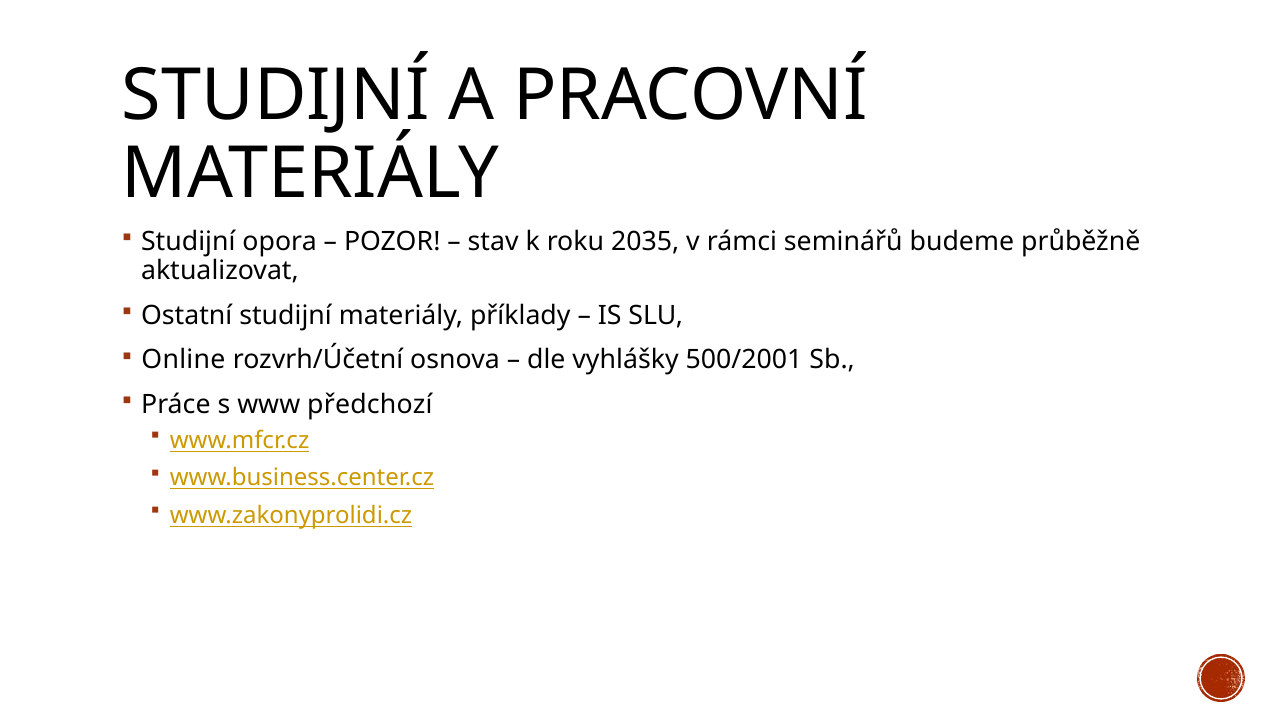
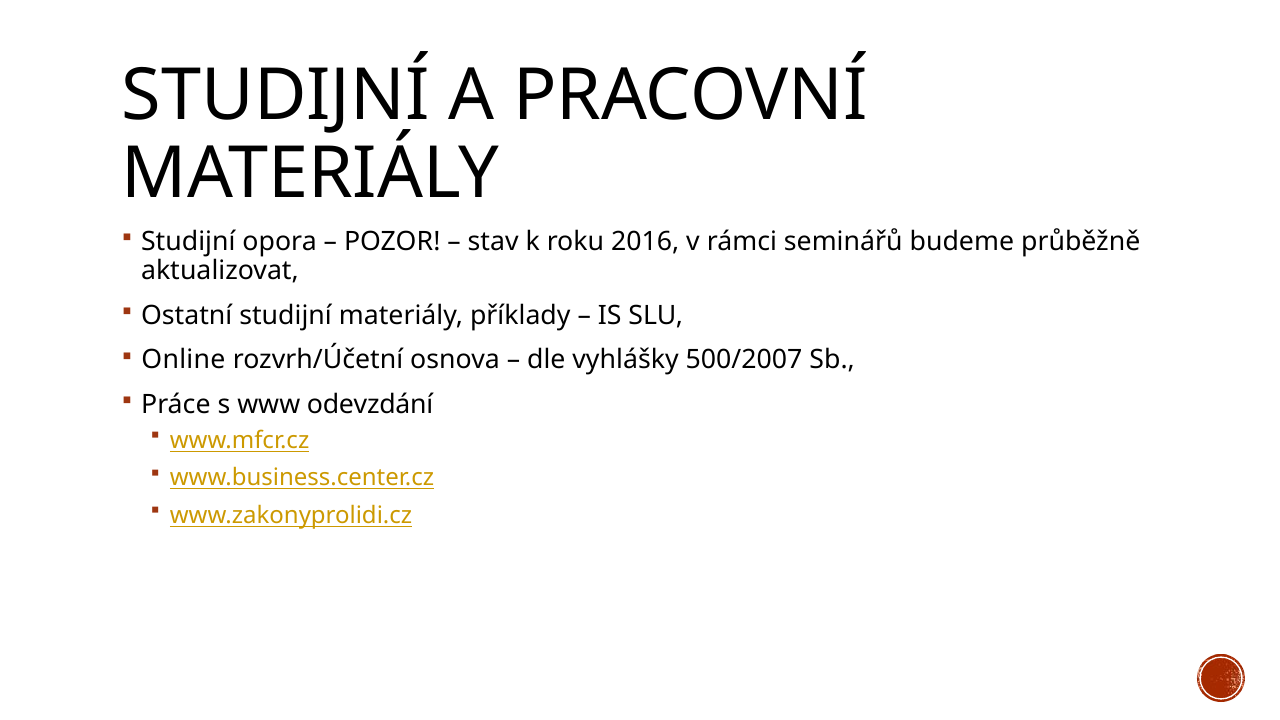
2035: 2035 -> 2016
500/2001: 500/2001 -> 500/2007
předchozí: předchozí -> odevzdání
